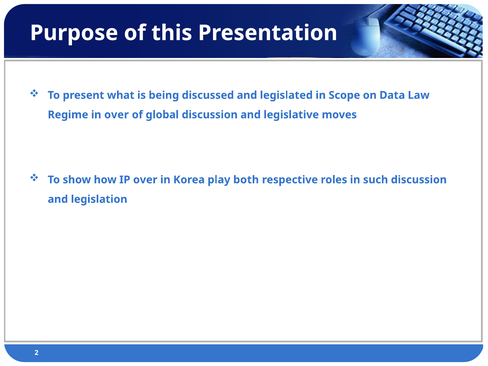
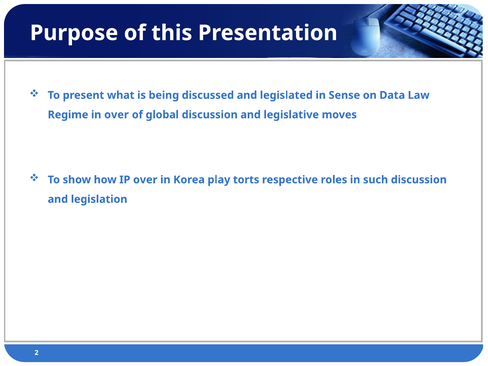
Scope: Scope -> Sense
both: both -> torts
